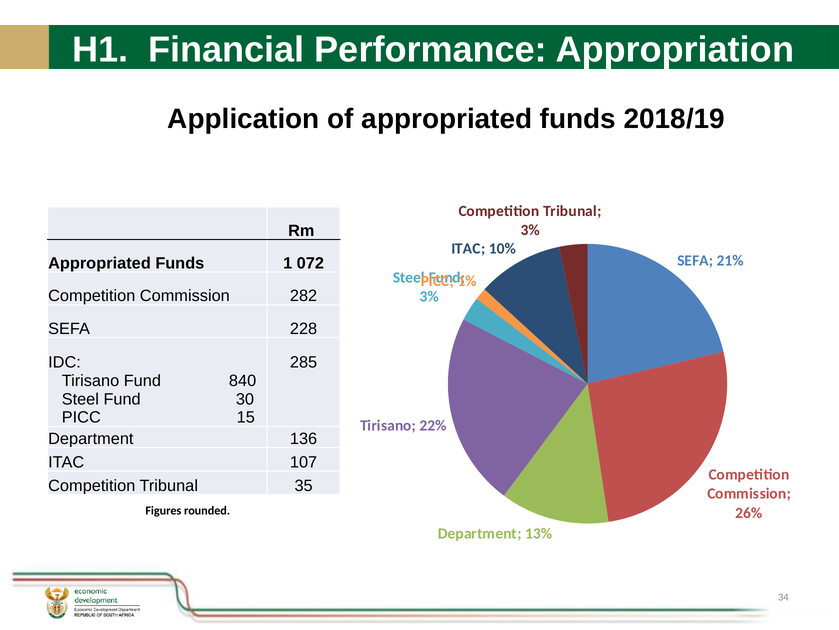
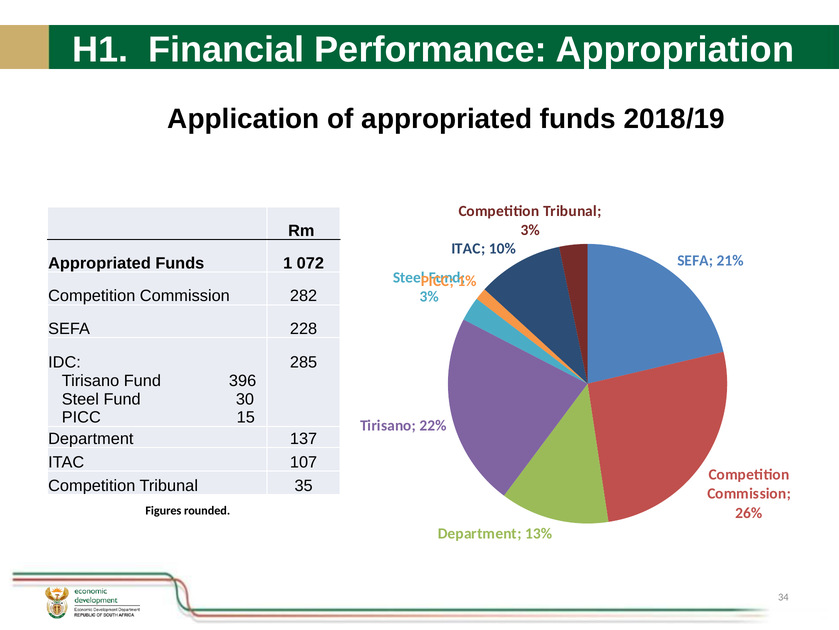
840: 840 -> 396
136: 136 -> 137
